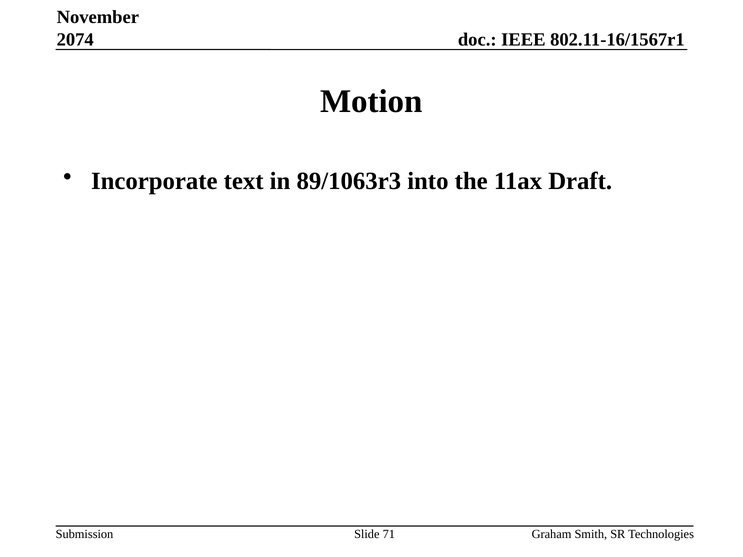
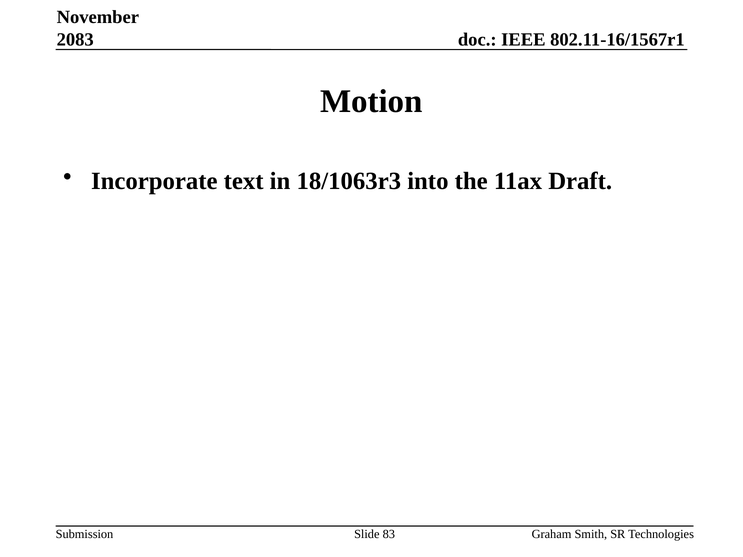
2074: 2074 -> 2083
89/1063r3: 89/1063r3 -> 18/1063r3
71: 71 -> 83
